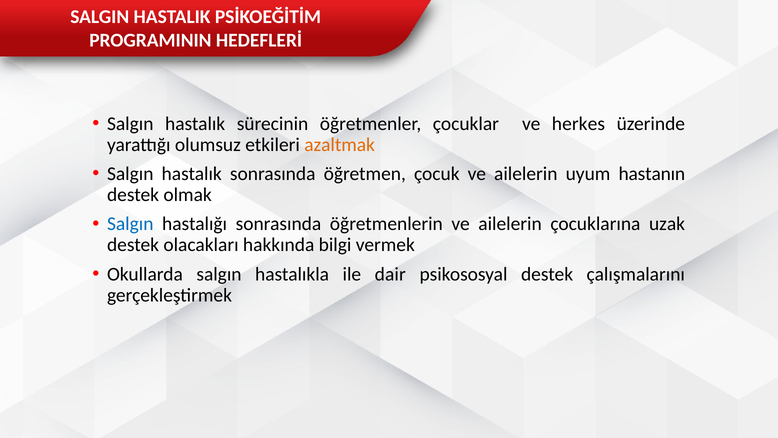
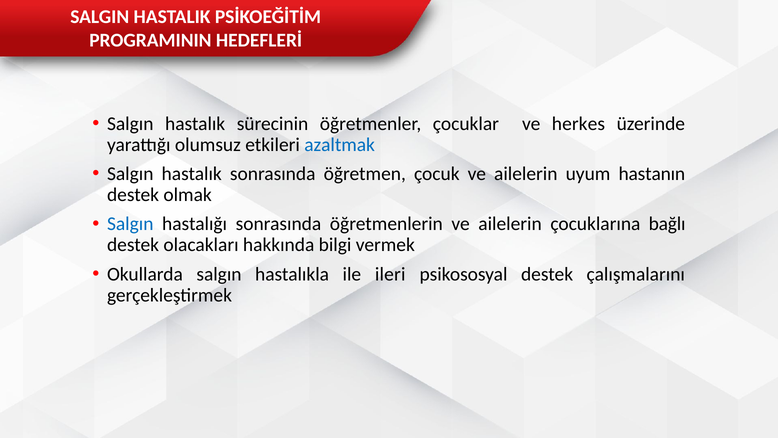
azaltmak colour: orange -> blue
uzak: uzak -> bağlı
dair: dair -> ileri
